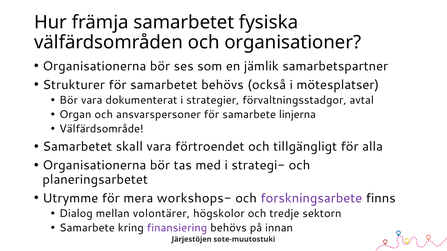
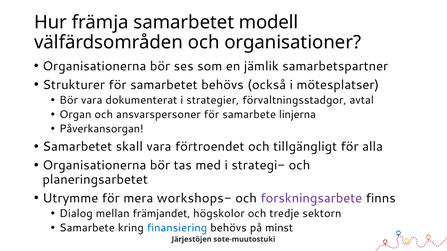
fysiska: fysiska -> modell
Välfärdsområde: Välfärdsområde -> Påverkansorgan
volontärer: volontärer -> främjandet
finansiering colour: purple -> blue
innan: innan -> minst
